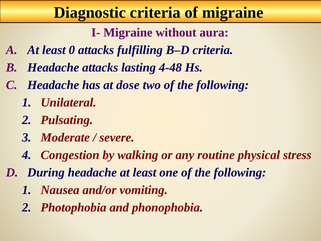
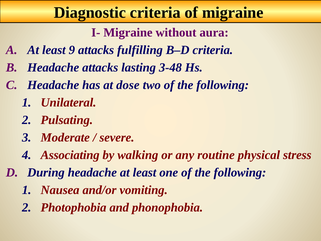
0: 0 -> 9
4-48: 4-48 -> 3-48
Congestion: Congestion -> Associating
